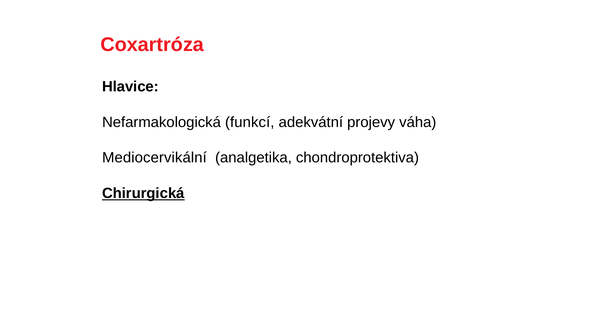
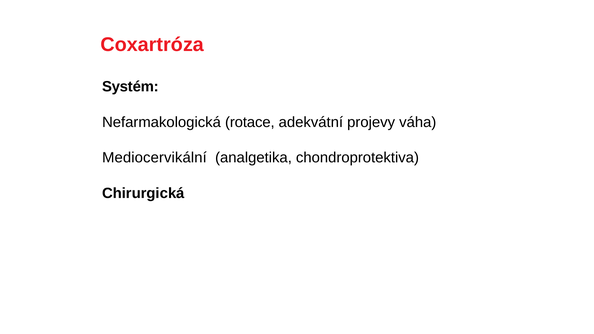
Hlavice: Hlavice -> Systém
funkcí: funkcí -> rotace
Chirurgická underline: present -> none
